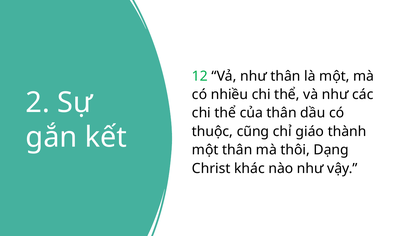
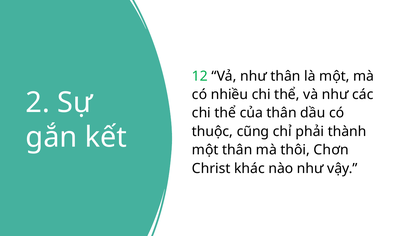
giáo: giáo -> phải
Dạng: Dạng -> Chơn
